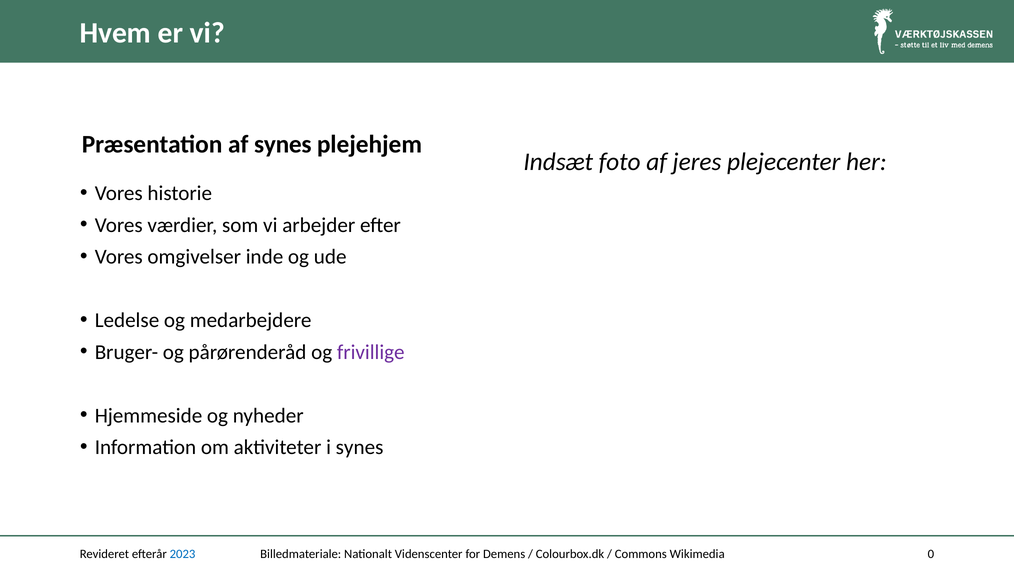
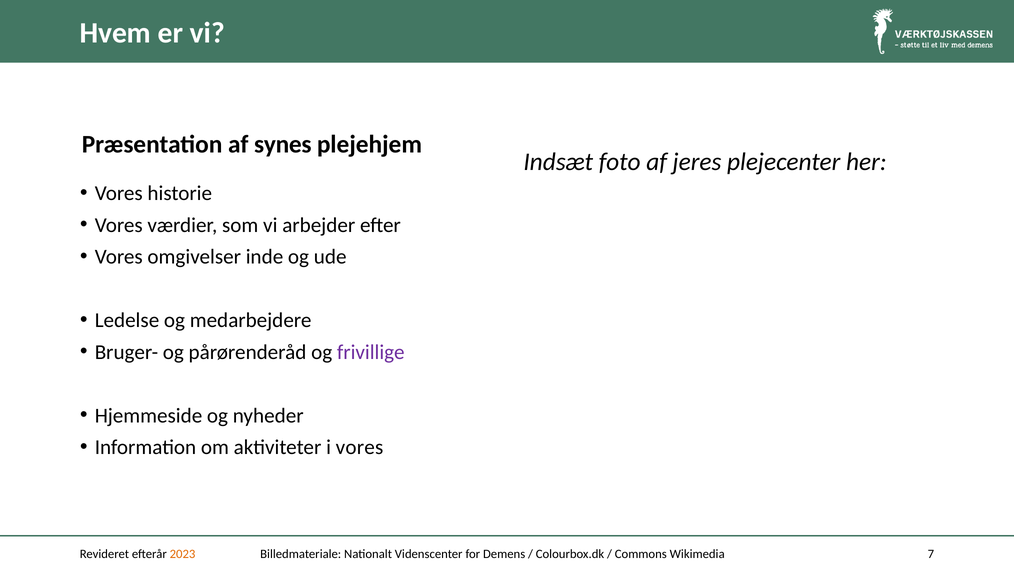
i synes: synes -> vores
2023 colour: blue -> orange
0: 0 -> 7
